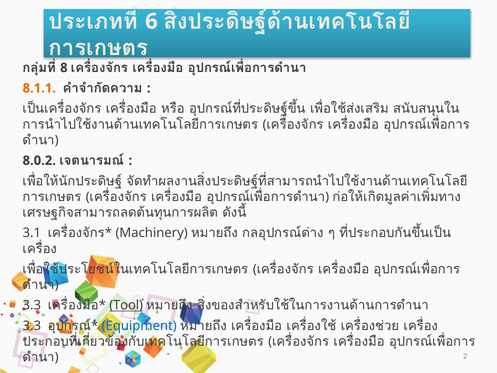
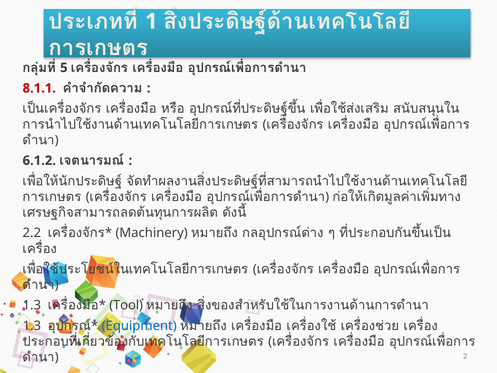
6: 6 -> 1
8: 8 -> 5
8.1.1 colour: orange -> red
8.0.2: 8.0.2 -> 6.1.2
3.1: 3.1 -> 2.2
3.3 at (32, 305): 3.3 -> 1.3
Tool underline: present -> none
3.3 at (32, 326): 3.3 -> 1.3
